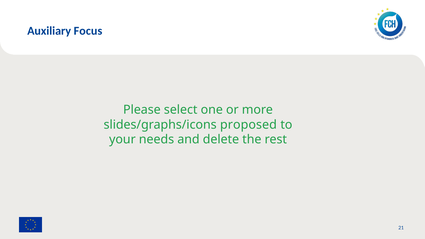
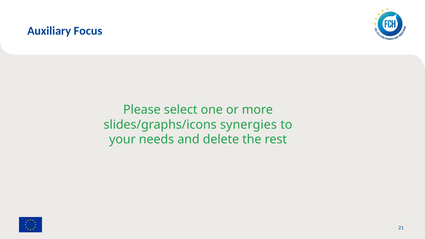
proposed: proposed -> synergies
